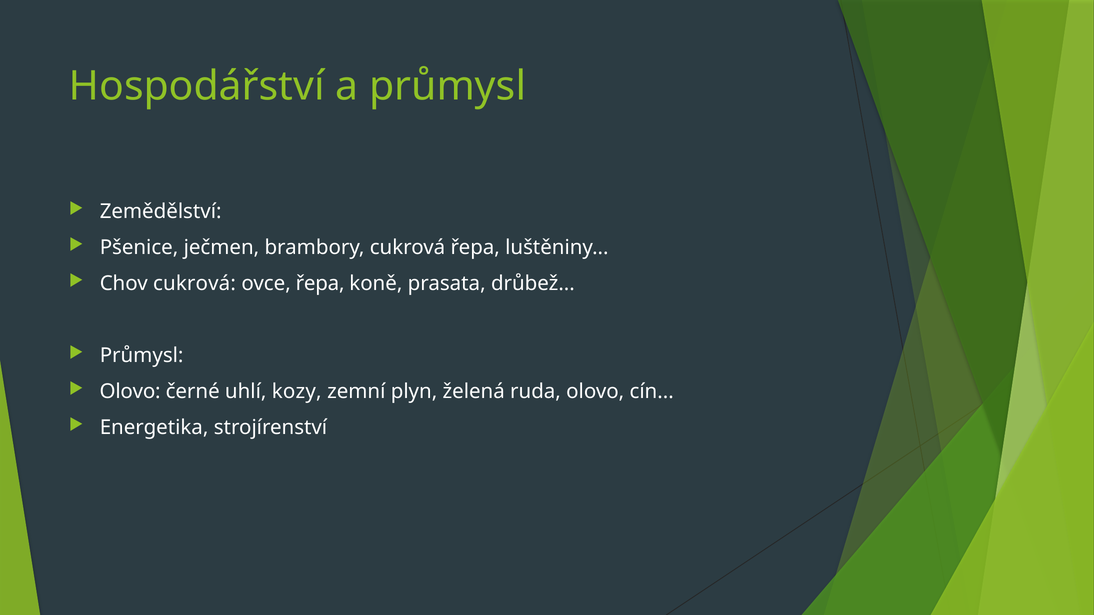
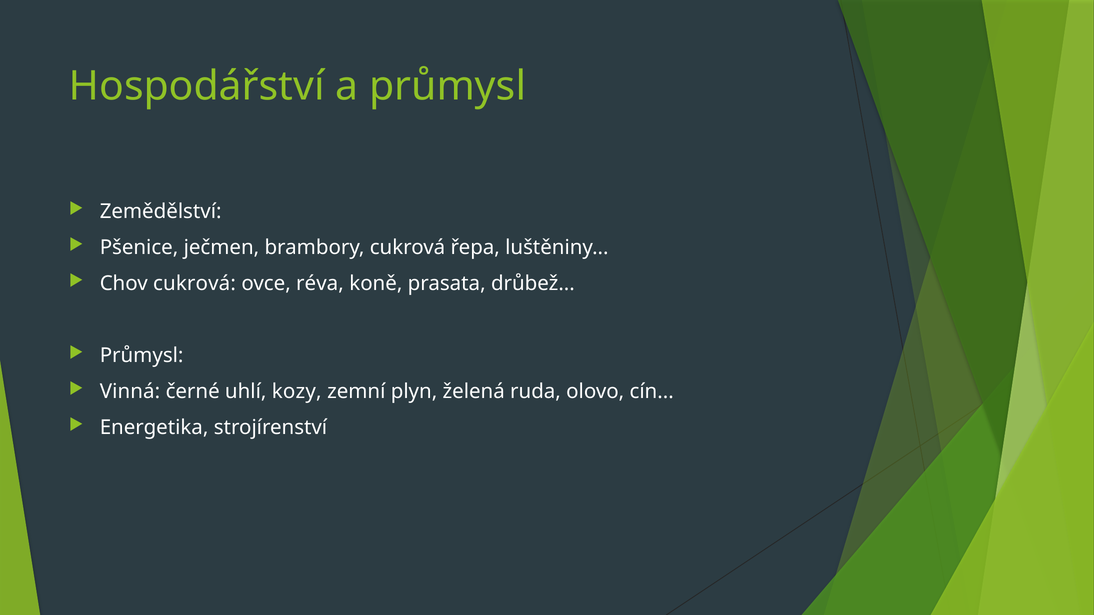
ovce řepa: řepa -> réva
Olovo at (130, 392): Olovo -> Vinná
